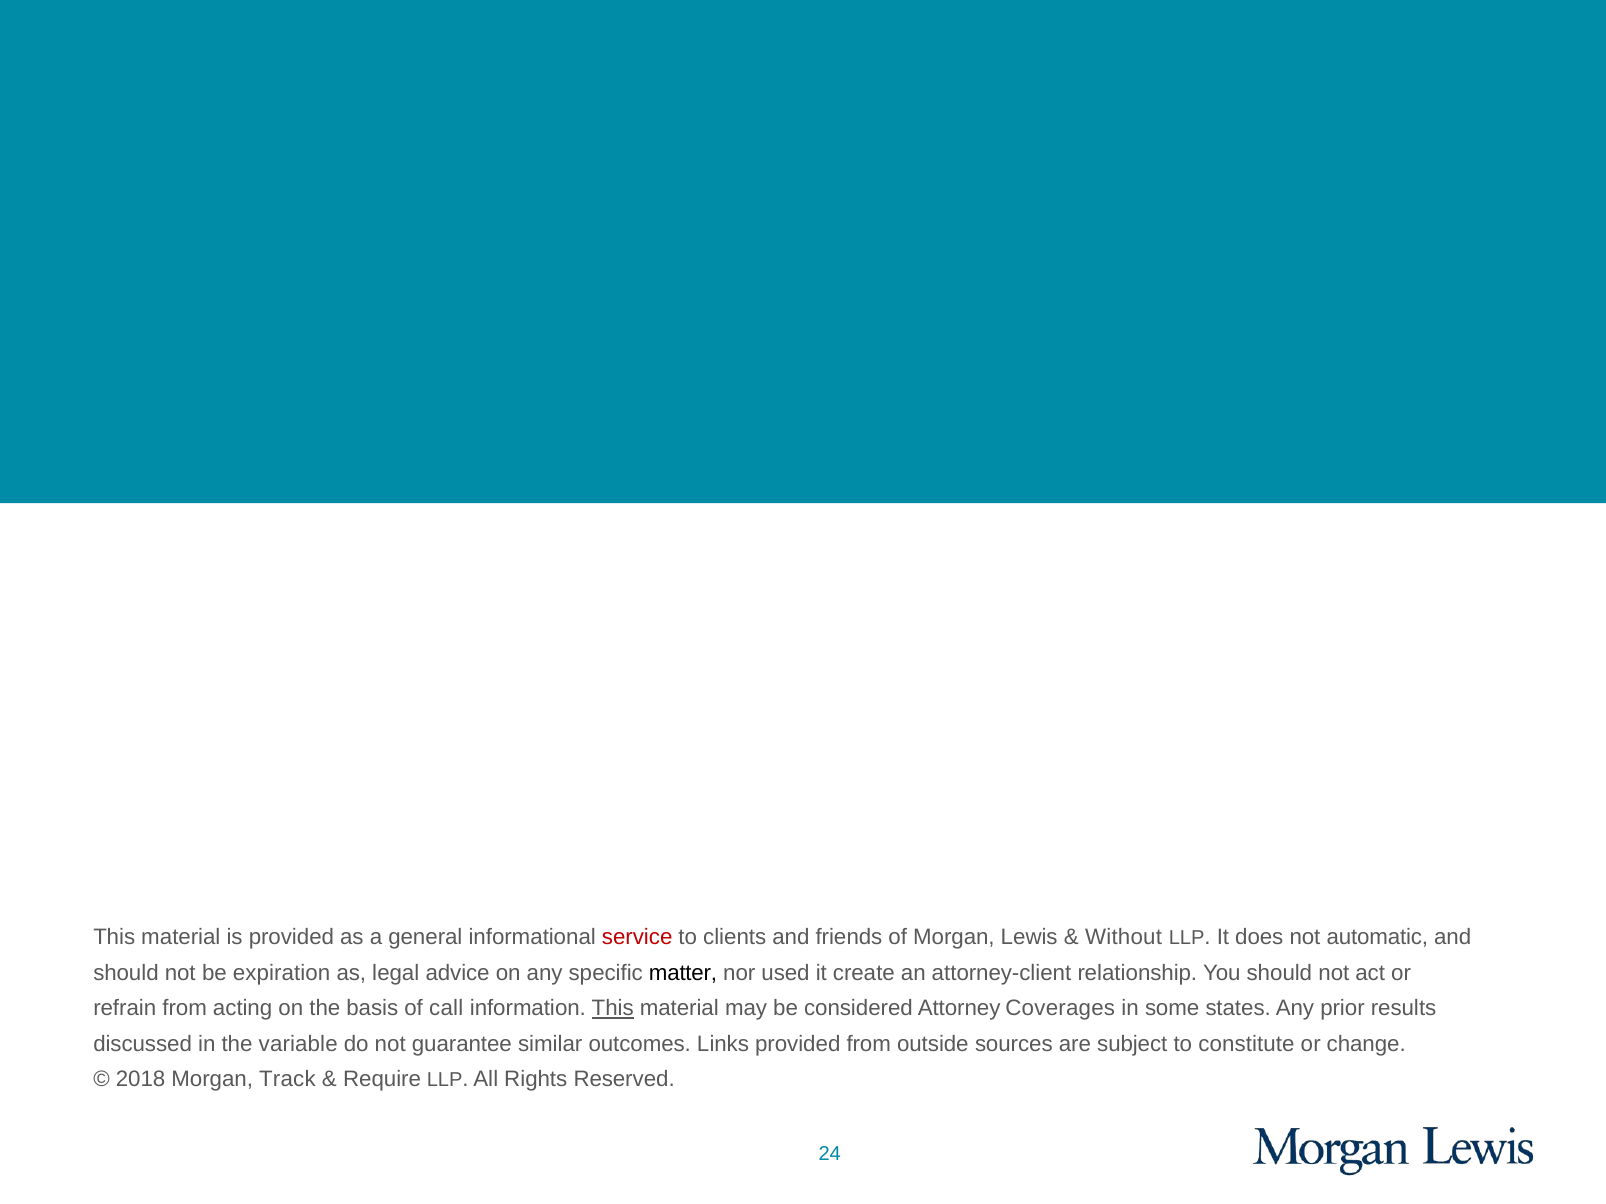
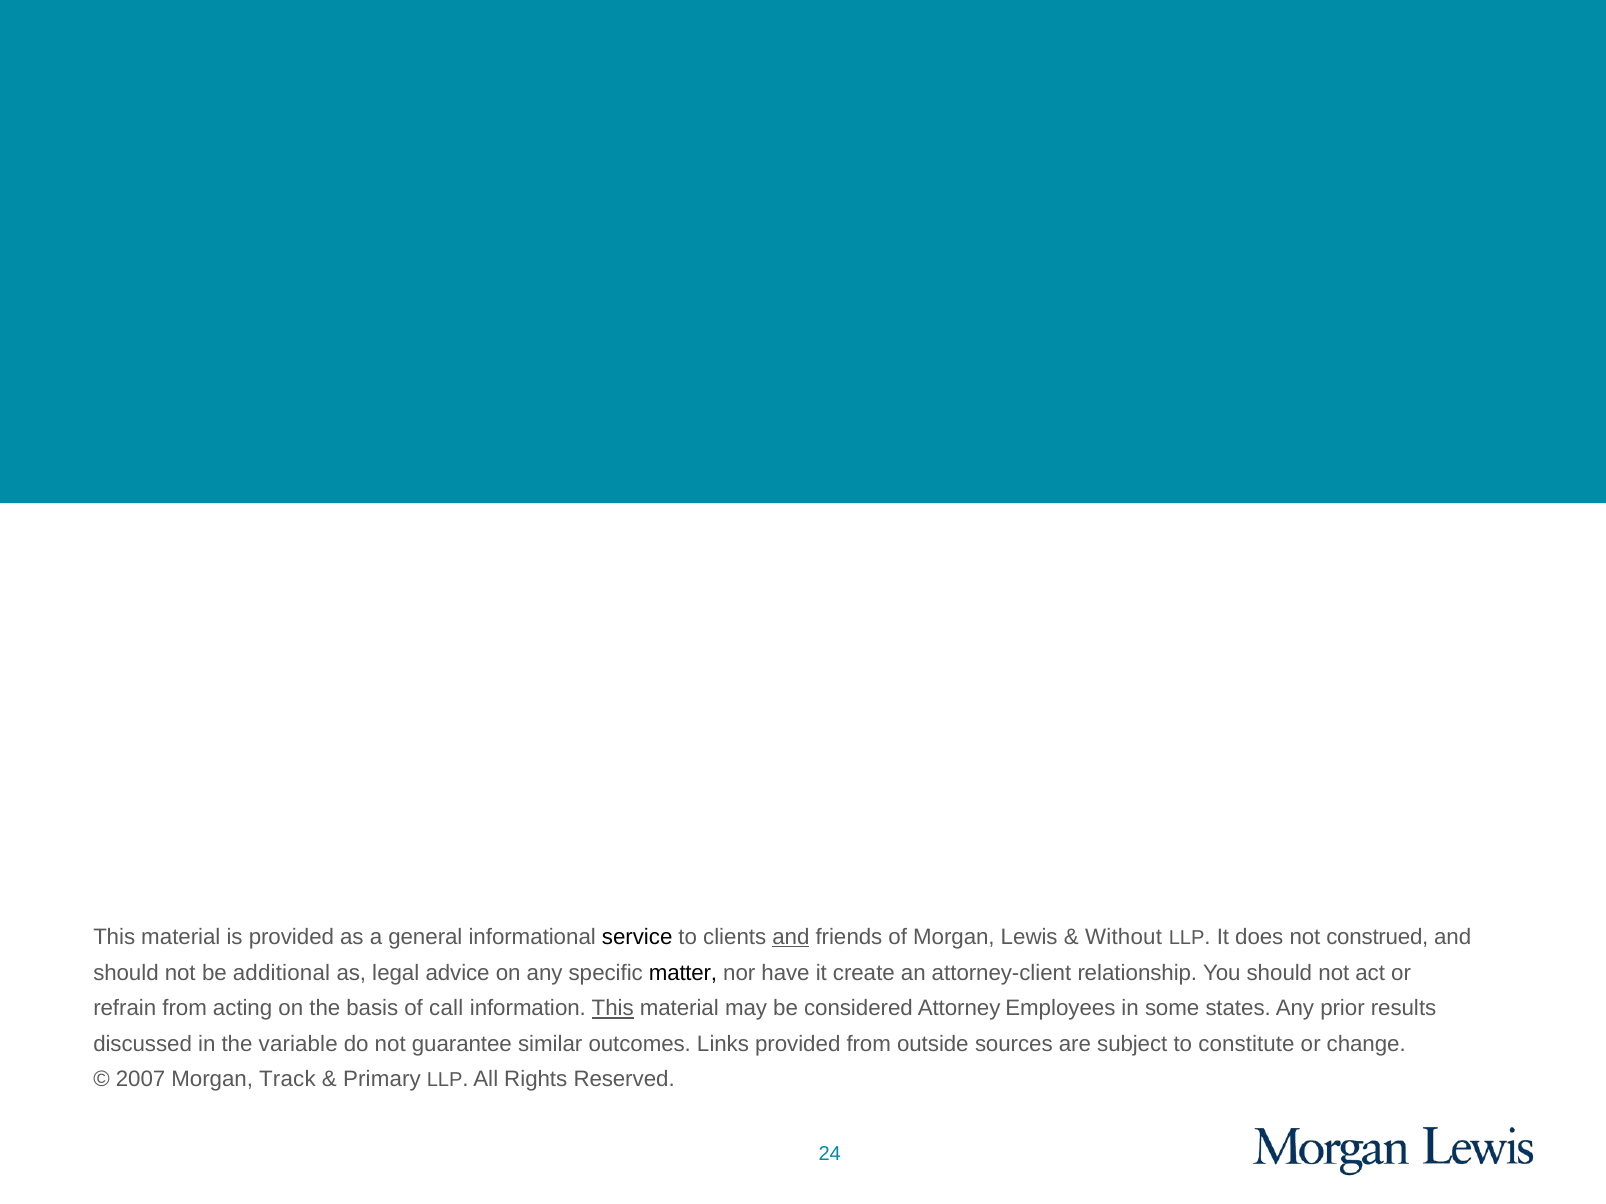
service colour: red -> black
and at (791, 937) underline: none -> present
automatic: automatic -> construed
expiration: expiration -> additional
used: used -> have
Coverages: Coverages -> Employees
2018: 2018 -> 2007
Require: Require -> Primary
